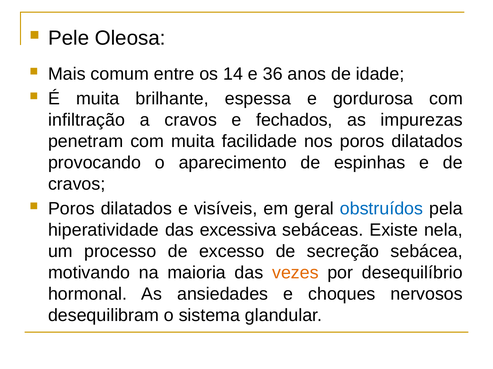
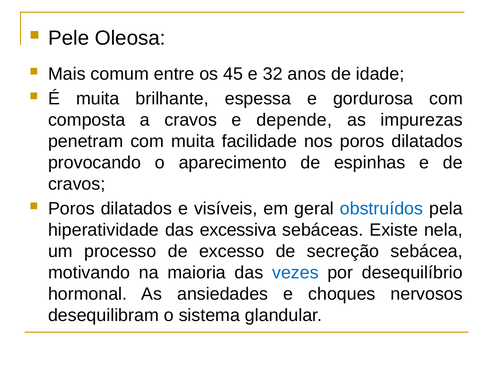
14: 14 -> 45
36: 36 -> 32
infiltração: infiltração -> composta
fechados: fechados -> depende
vezes colour: orange -> blue
